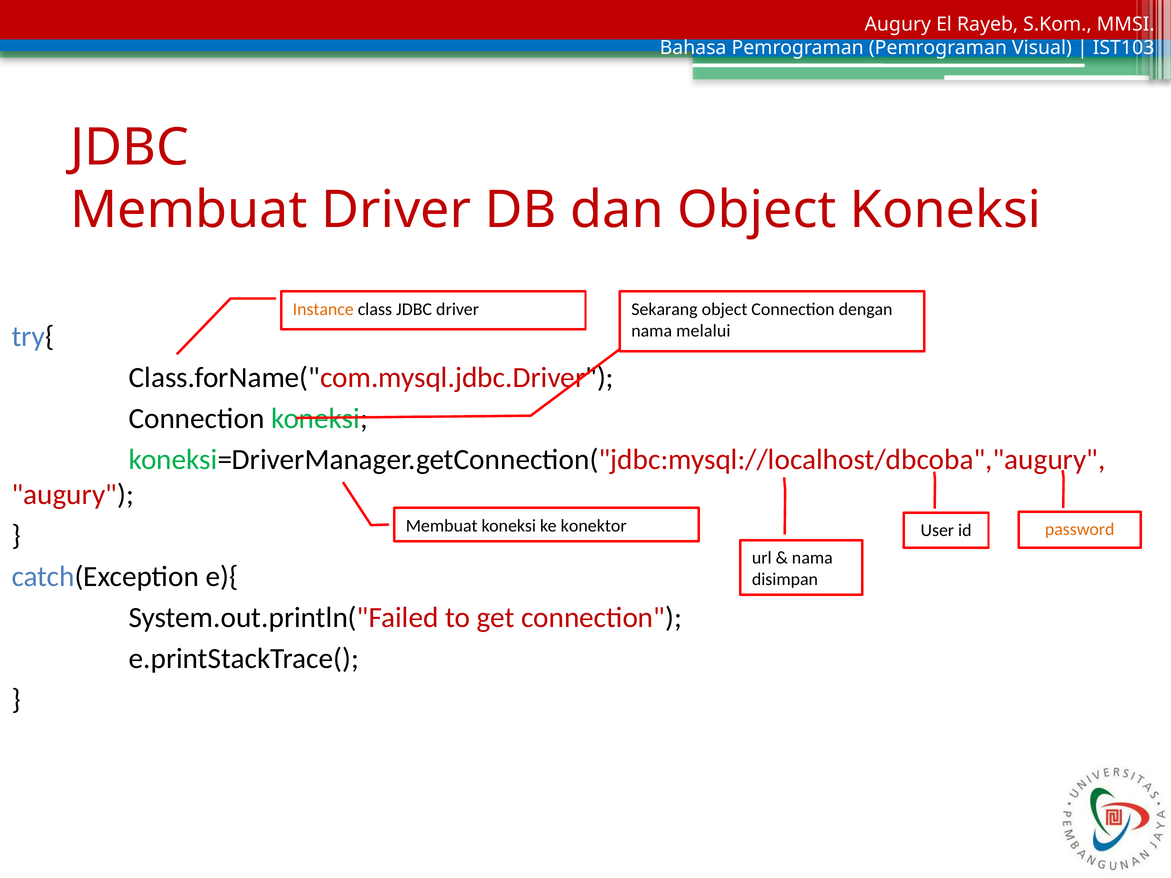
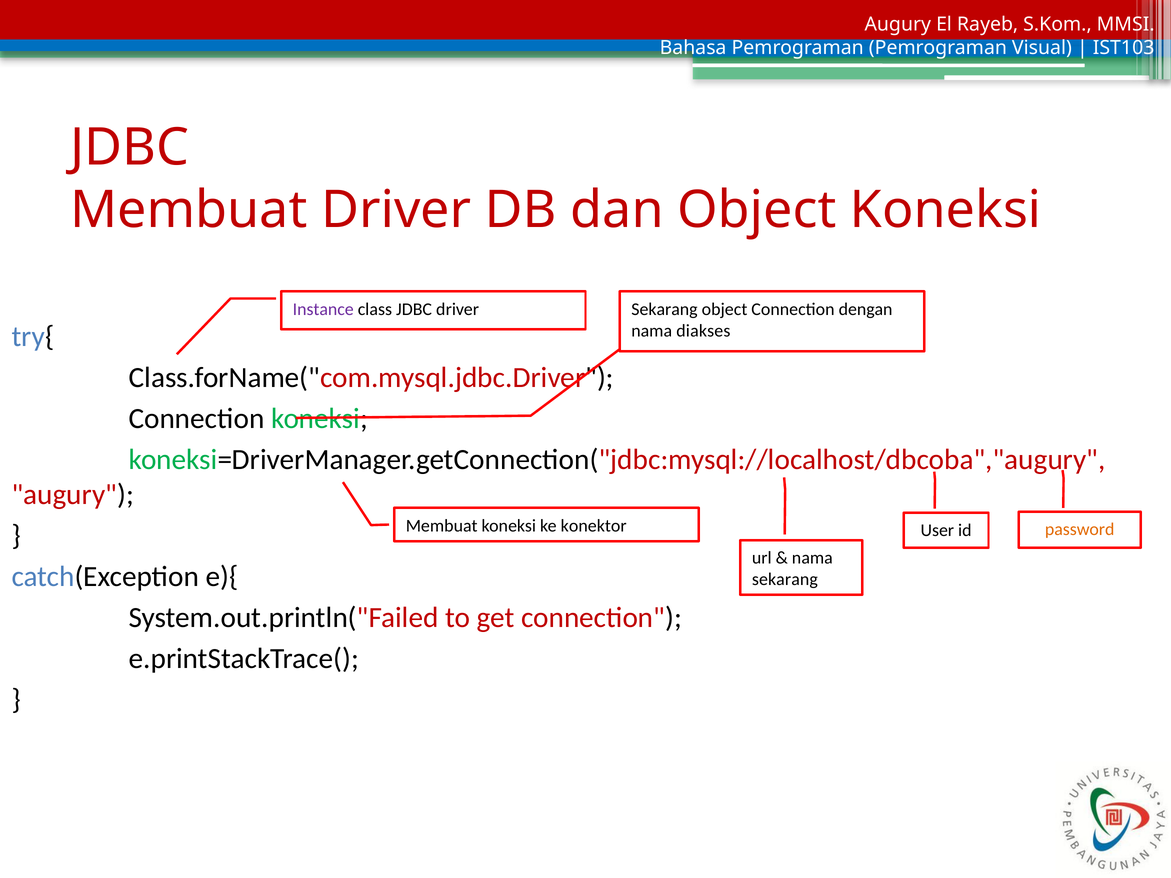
Instance colour: orange -> purple
melalui: melalui -> diakses
disimpan at (785, 580): disimpan -> sekarang
